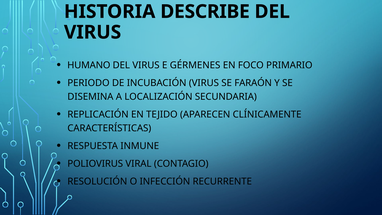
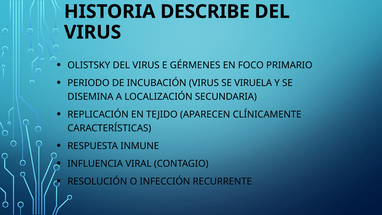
HUMANO: HUMANO -> OLISTSKY
FARAÓN: FARAÓN -> VIRUELA
POLIOVIRUS: POLIOVIRUS -> INFLUENCIA
